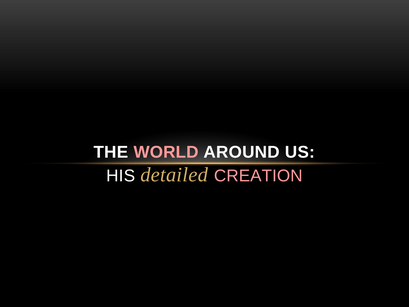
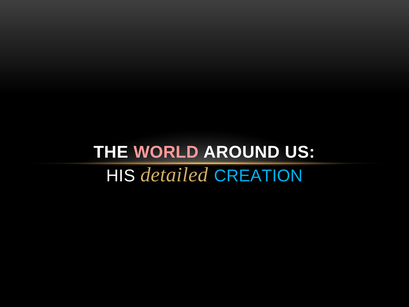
CREATION colour: pink -> light blue
